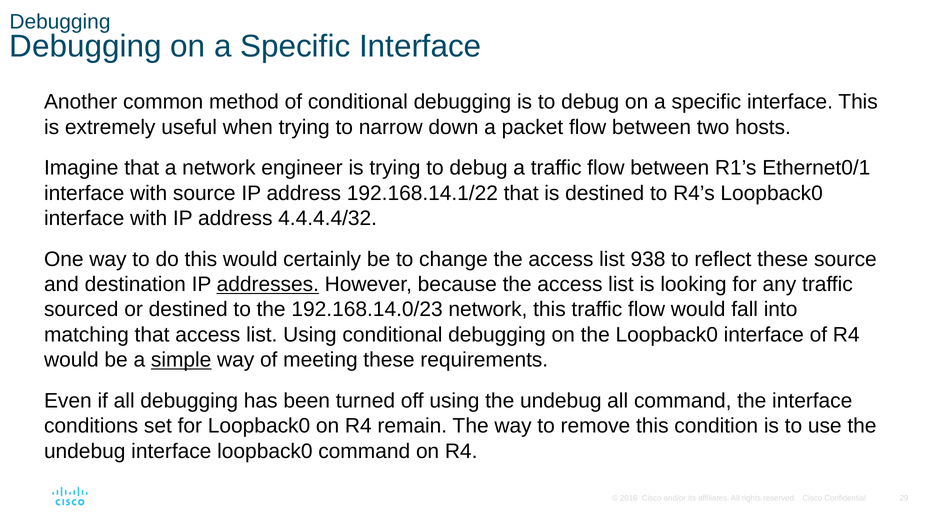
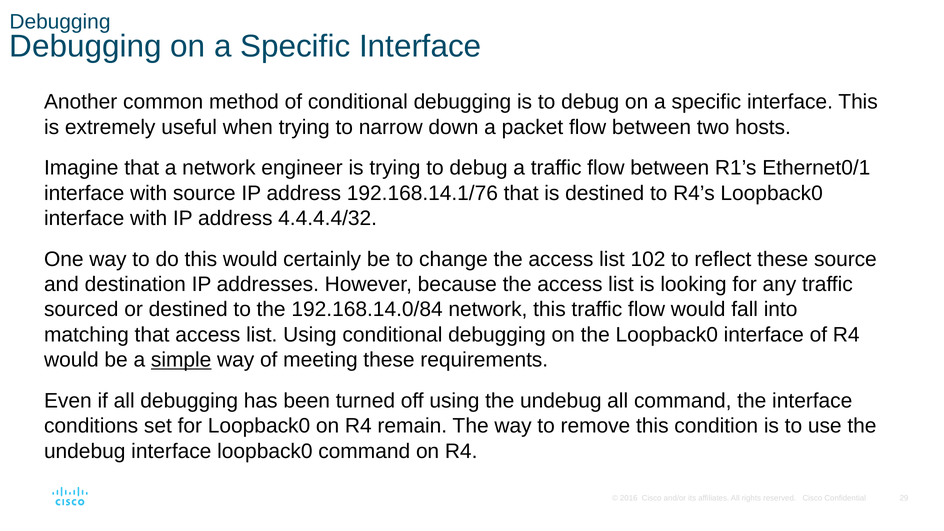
192.168.14.1/22: 192.168.14.1/22 -> 192.168.14.1/76
938: 938 -> 102
addresses underline: present -> none
192.168.14.0/23: 192.168.14.0/23 -> 192.168.14.0/84
